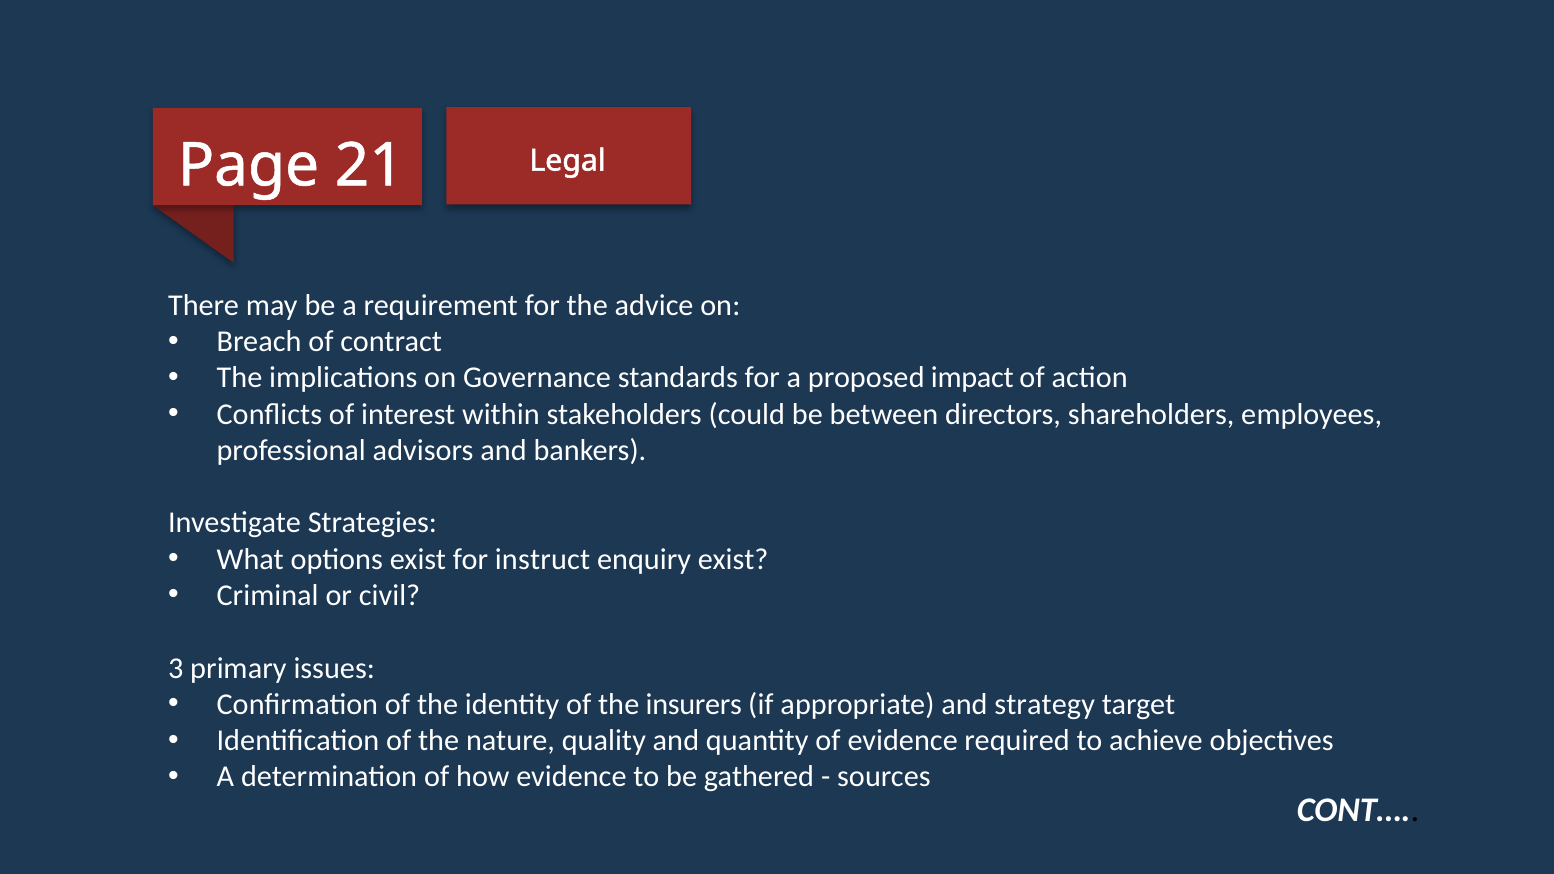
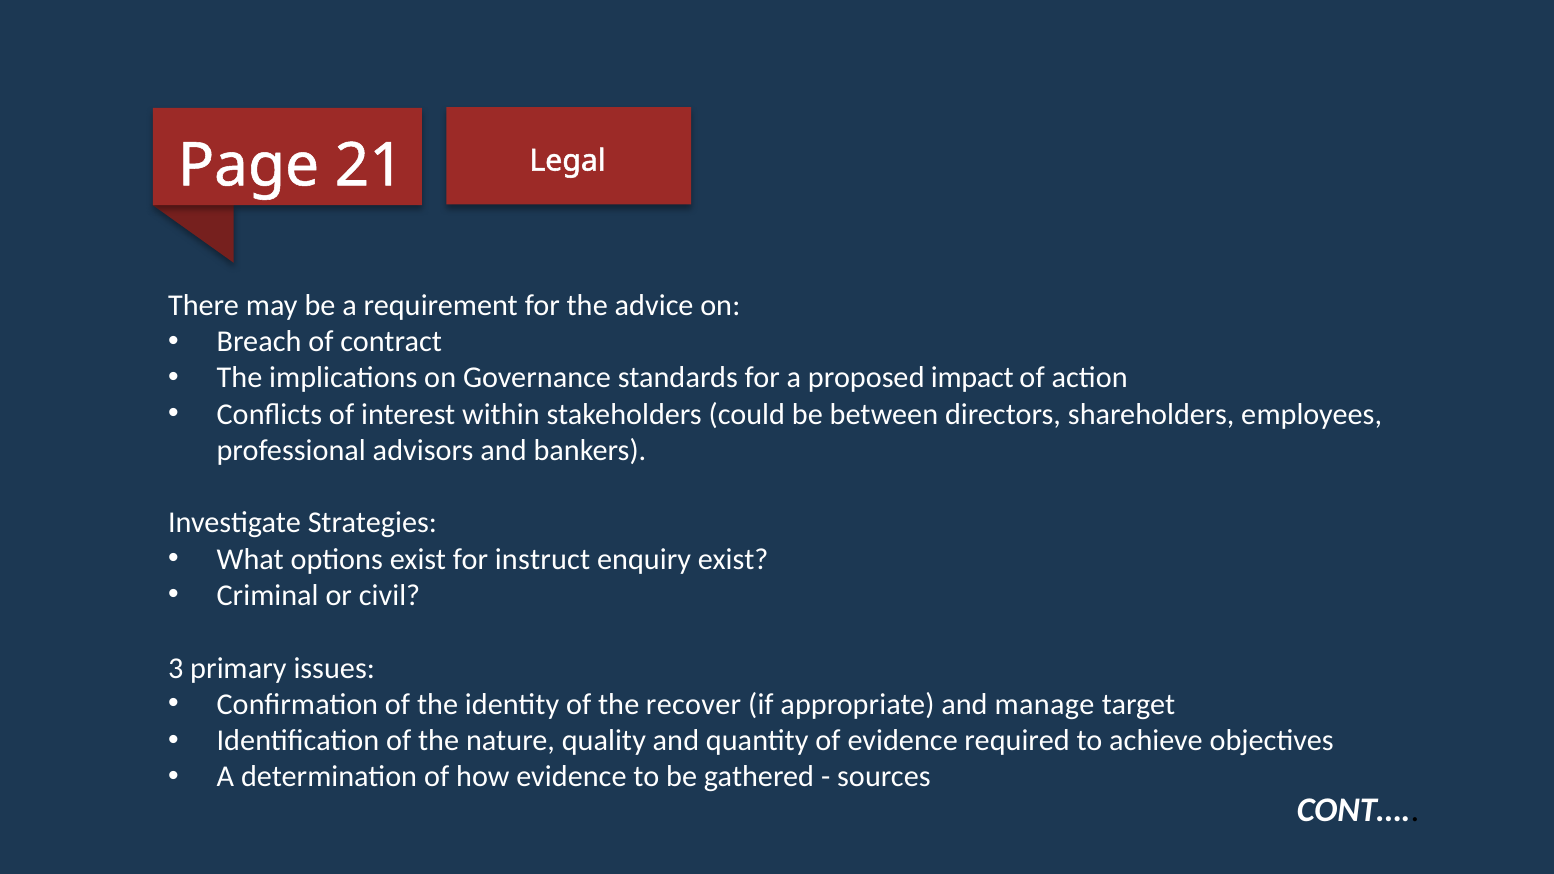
insurers: insurers -> recover
strategy: strategy -> manage
